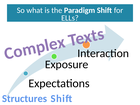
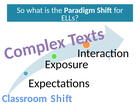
Structures: Structures -> Classroom
